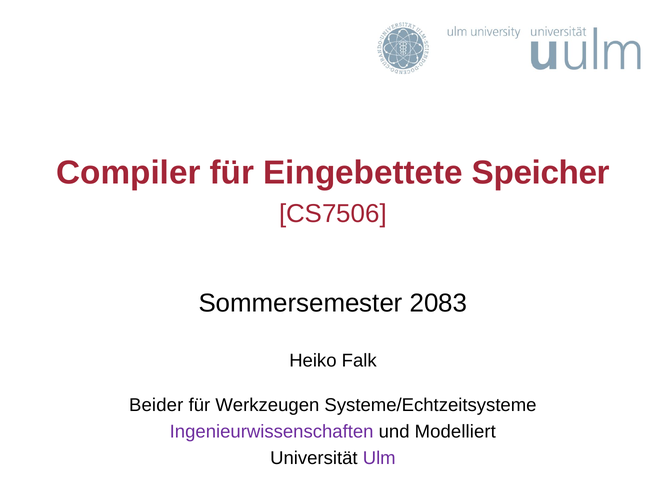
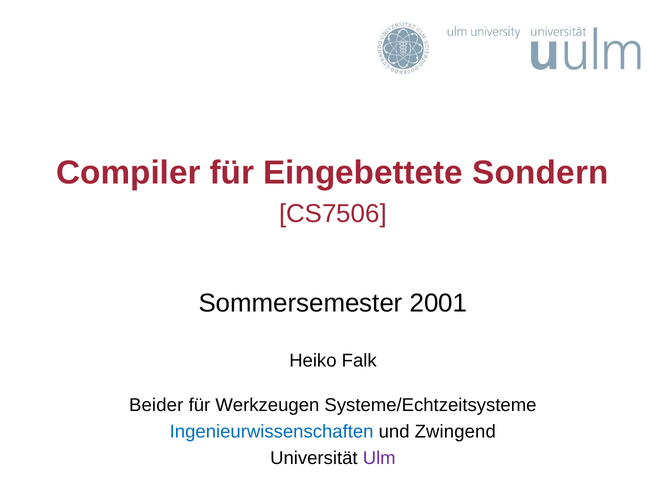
Speicher: Speicher -> Sondern
2083: 2083 -> 2001
Ingenieurwissenschaften colour: purple -> blue
Modelliert: Modelliert -> Zwingend
